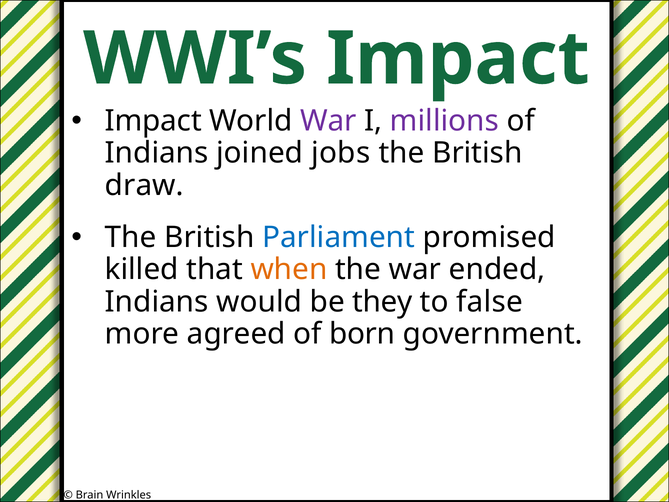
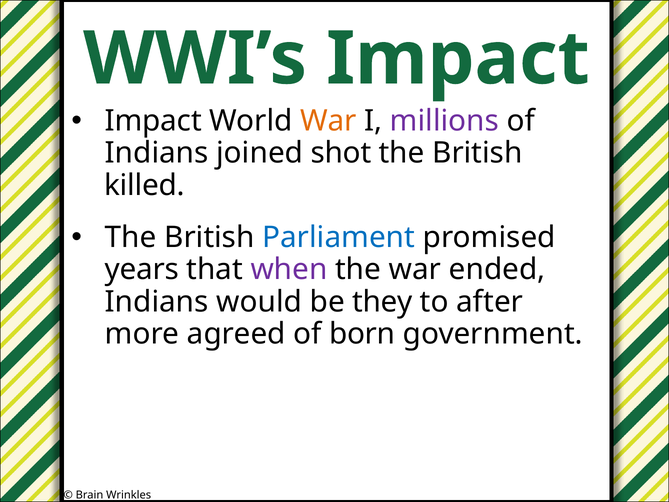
War at (328, 121) colour: purple -> orange
jobs: jobs -> shot
draw: draw -> killed
killed: killed -> years
when colour: orange -> purple
false: false -> after
